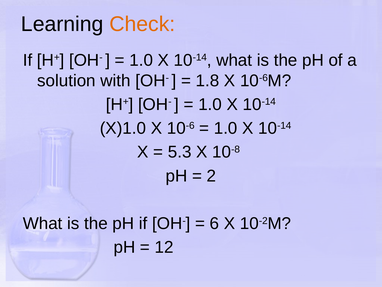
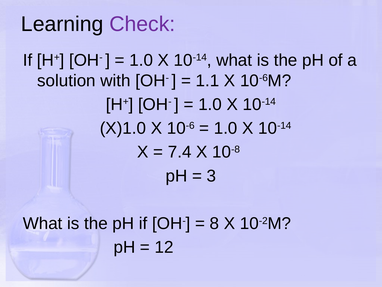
Check colour: orange -> purple
1.8: 1.8 -> 1.1
5.3: 5.3 -> 7.4
2: 2 -> 3
6: 6 -> 8
